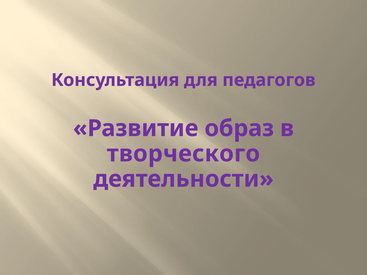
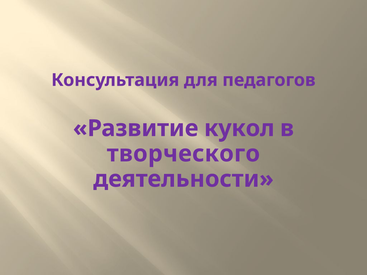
образ: образ -> кукол
